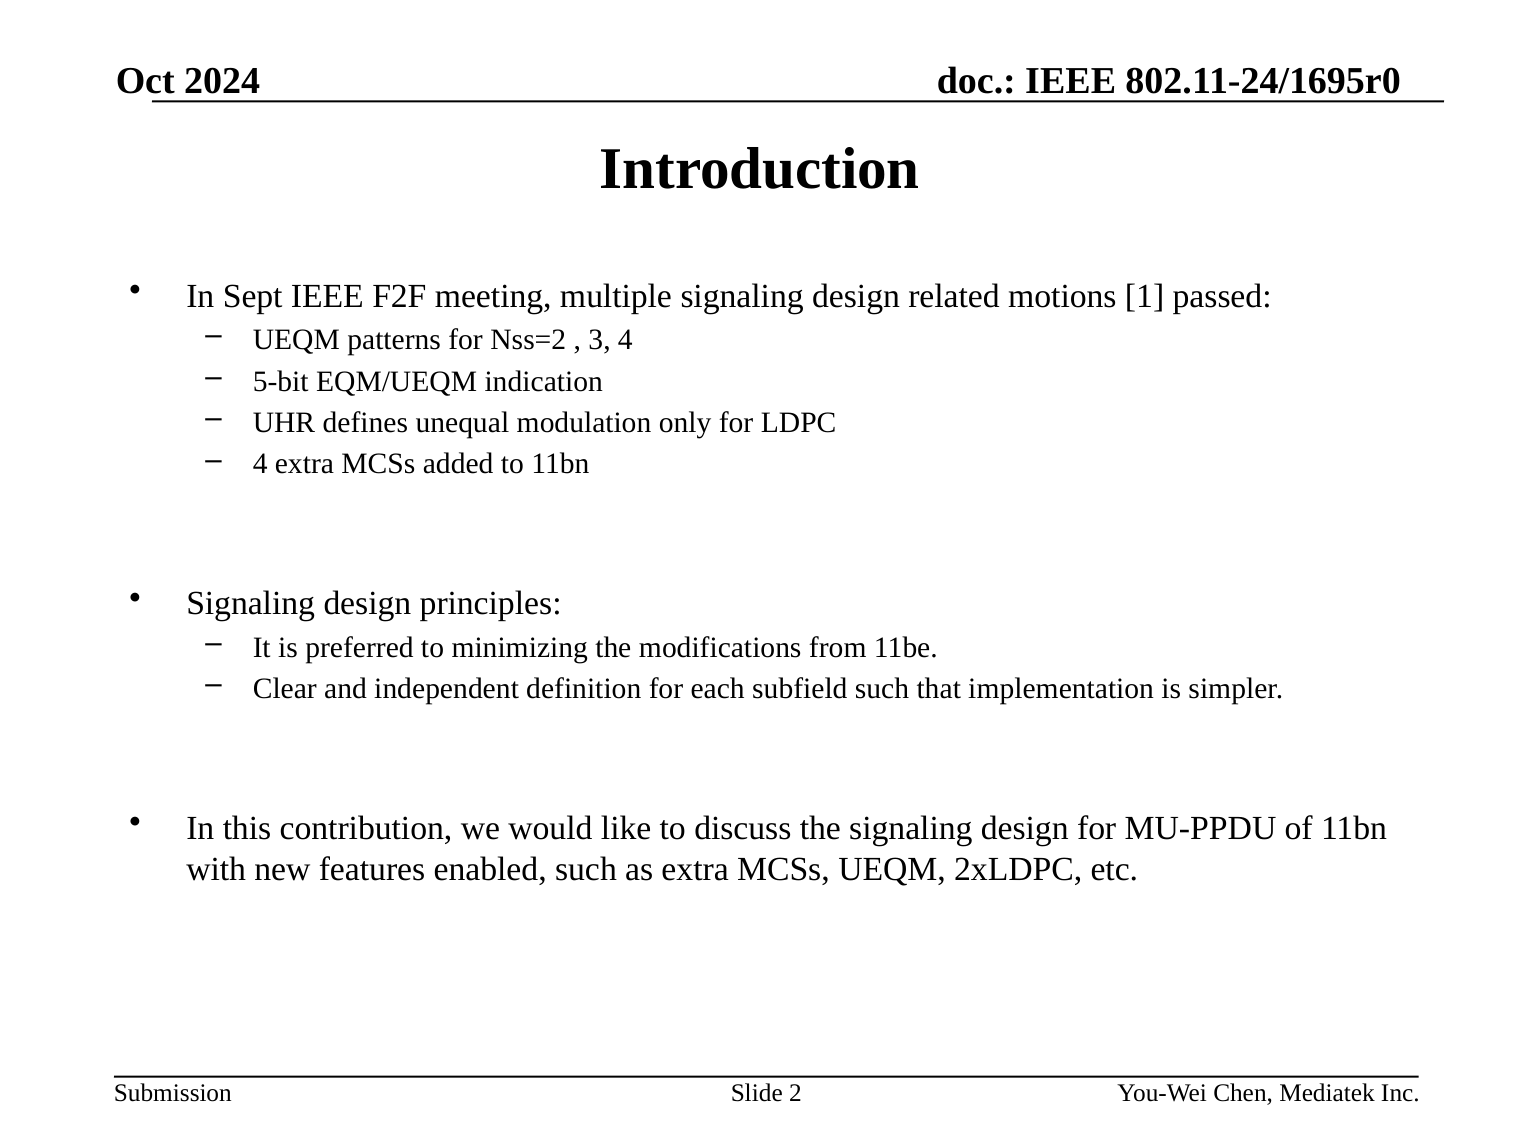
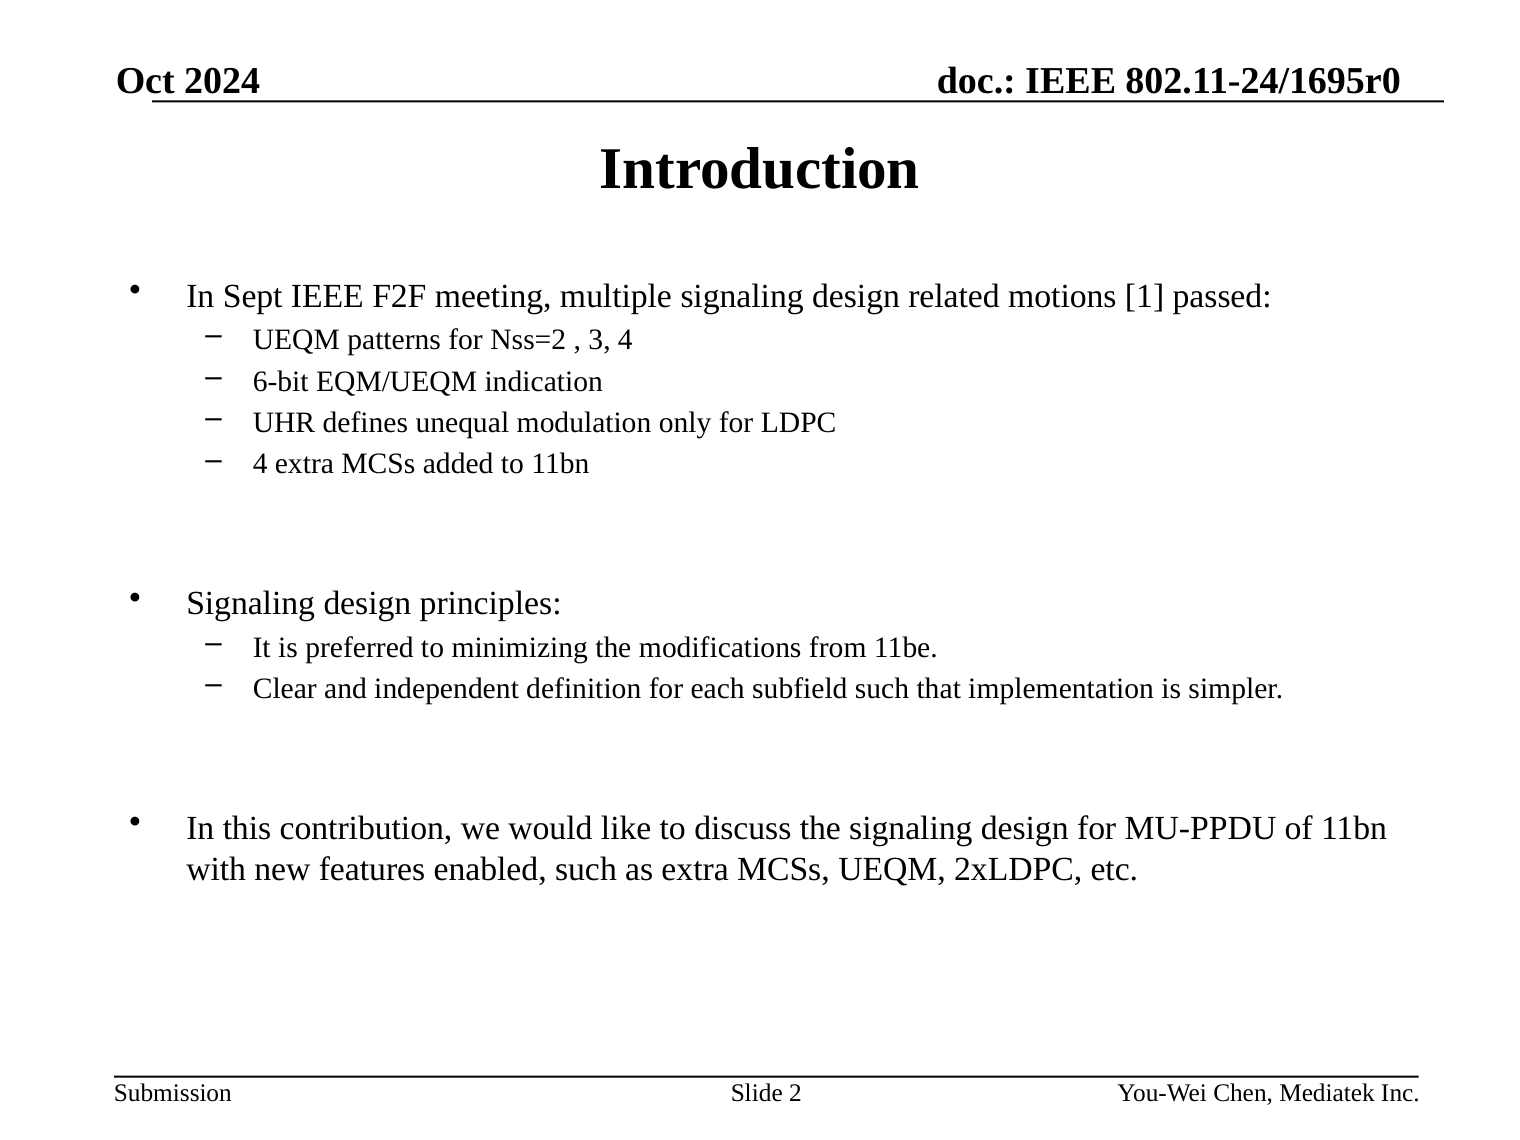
5-bit: 5-bit -> 6-bit
